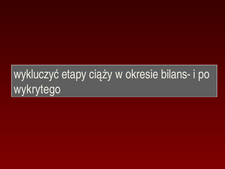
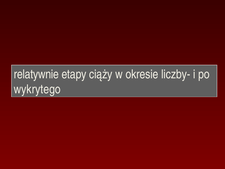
wykluczyć: wykluczyć -> relatywnie
bilans-: bilans- -> liczby-
